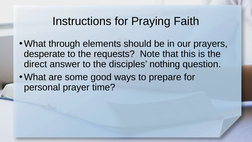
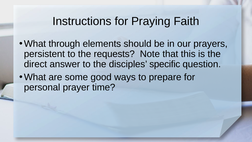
desperate: desperate -> persistent
nothing: nothing -> specific
